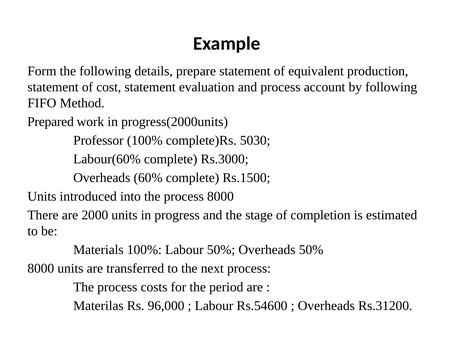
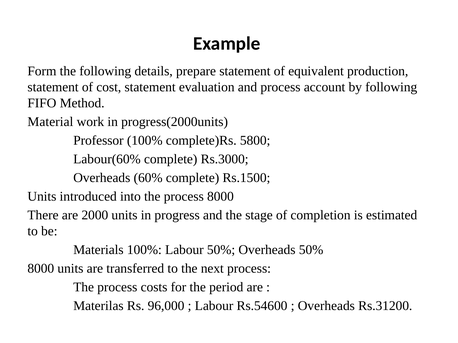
Prepared: Prepared -> Material
5030: 5030 -> 5800
